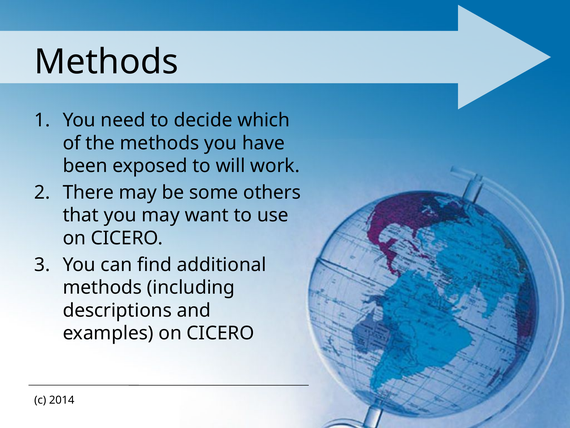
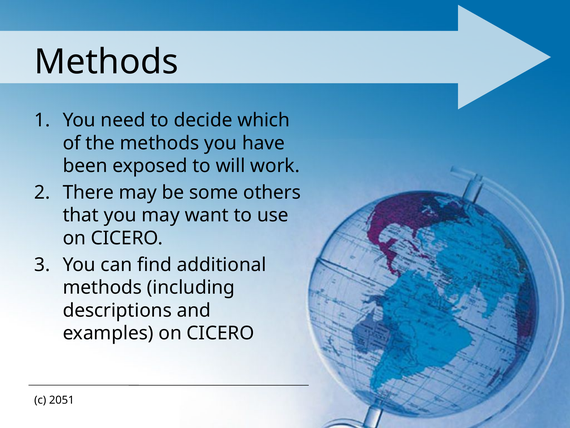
2014: 2014 -> 2051
